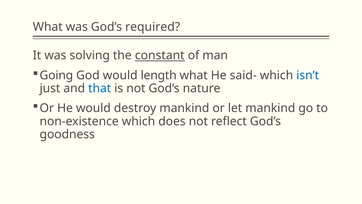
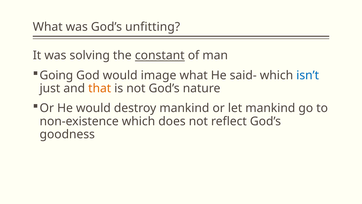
required: required -> unfitting
length: length -> image
that colour: blue -> orange
